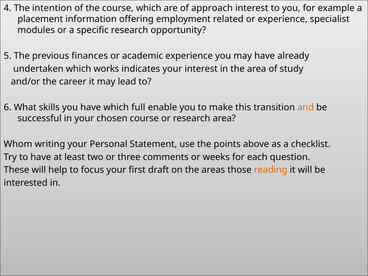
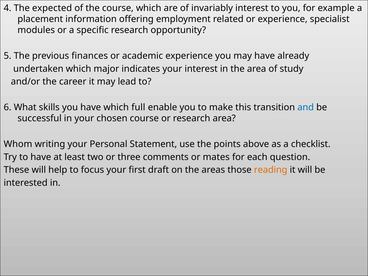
intention: intention -> expected
approach: approach -> invariably
works: works -> major
and colour: orange -> blue
weeks: weeks -> mates
